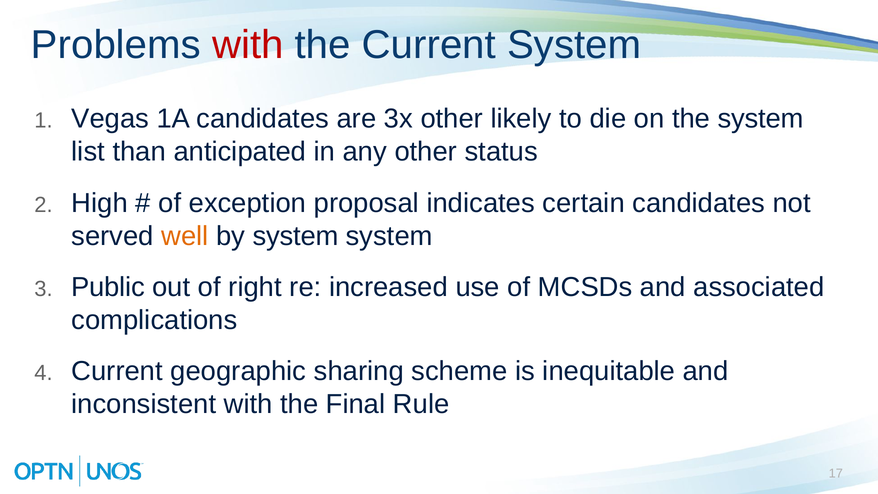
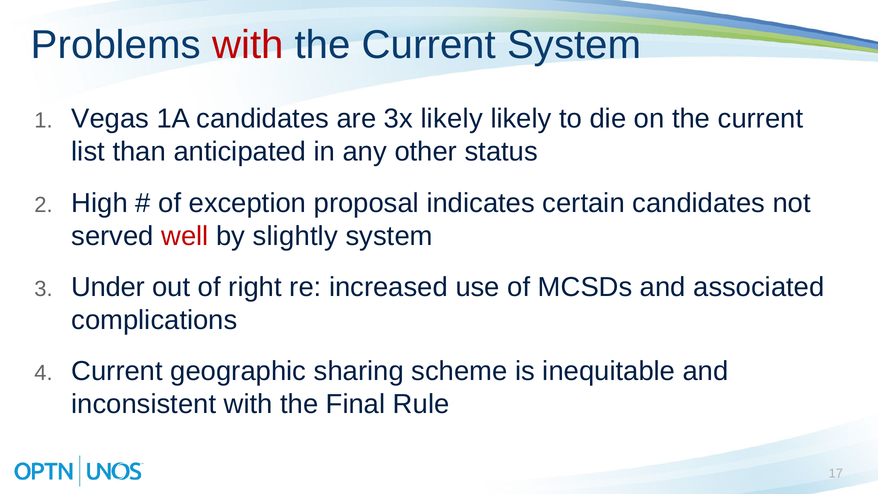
3x other: other -> likely
on the system: system -> current
well colour: orange -> red
by system: system -> slightly
Public: Public -> Under
